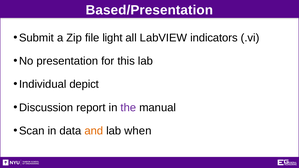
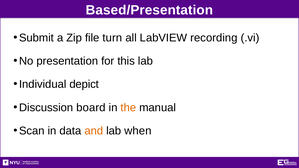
light: light -> turn
indicators: indicators -> recording
report: report -> board
the colour: purple -> orange
